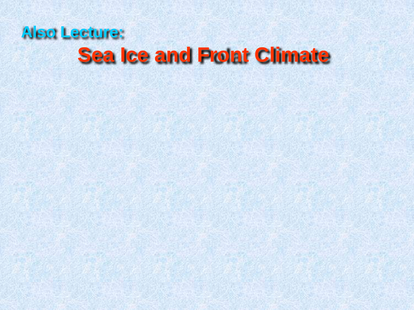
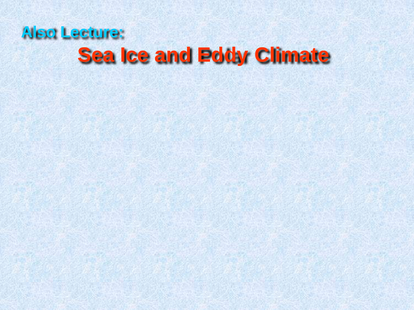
Front: Front -> Eddy
